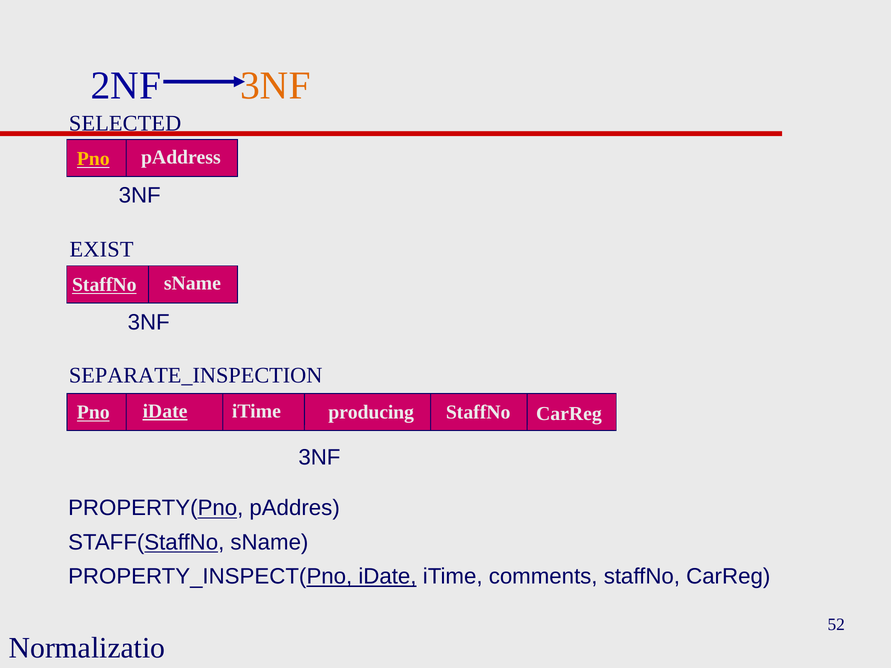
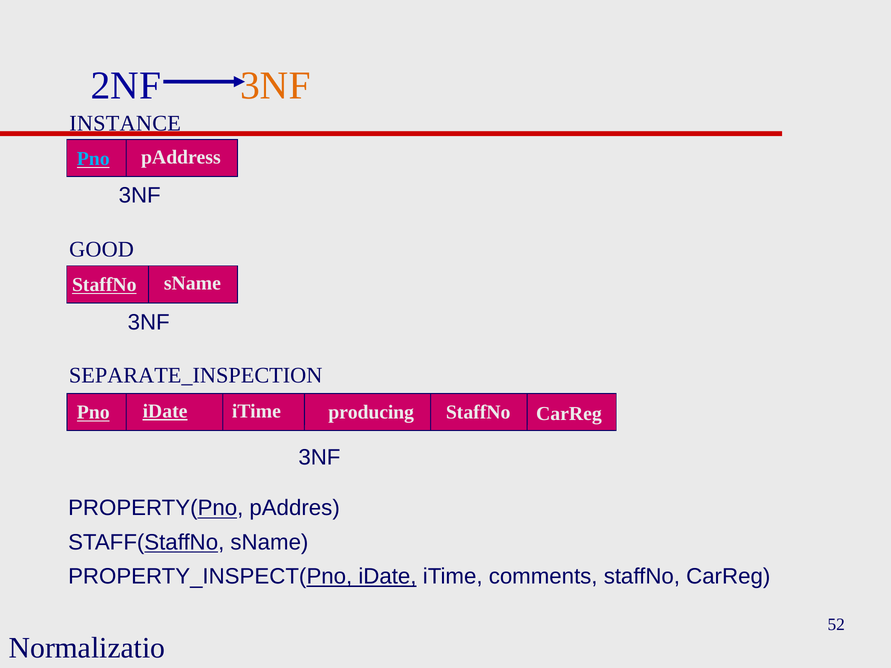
SELECTED: SELECTED -> INSTANCE
Pno at (93, 159) colour: yellow -> light blue
EXIST: EXIST -> GOOD
